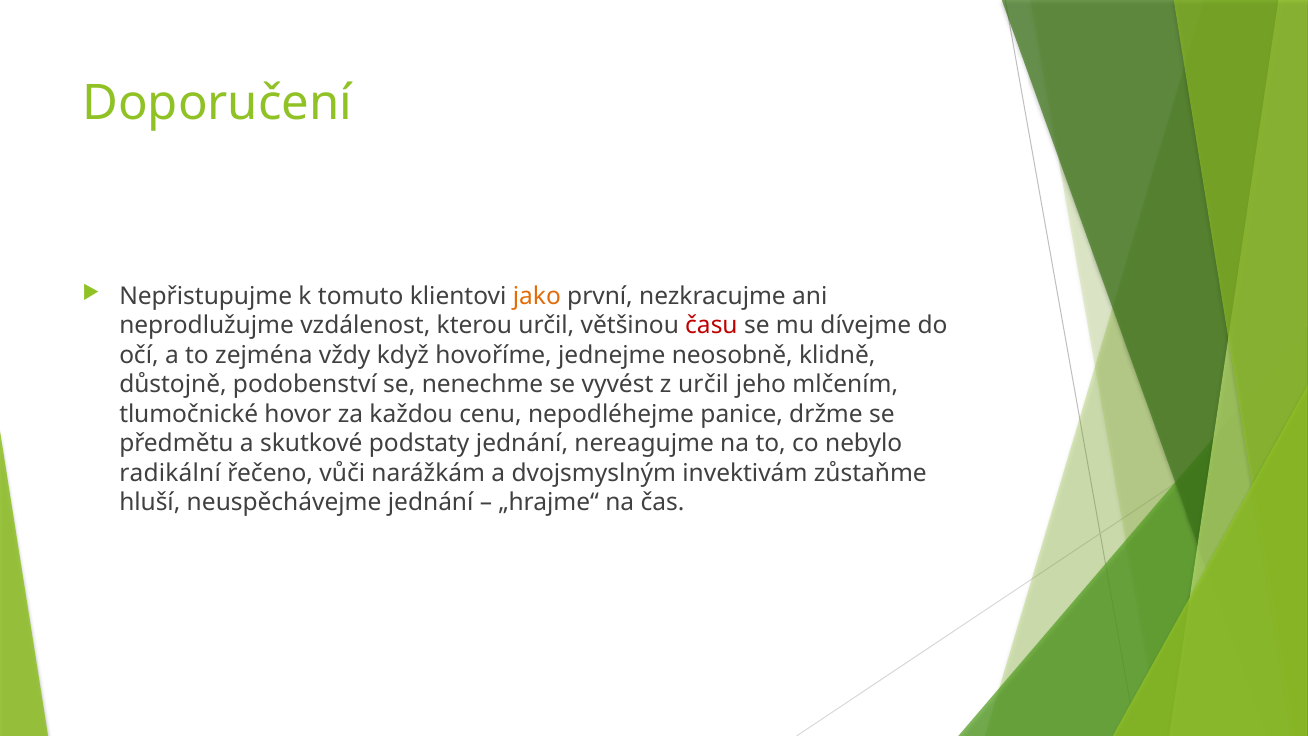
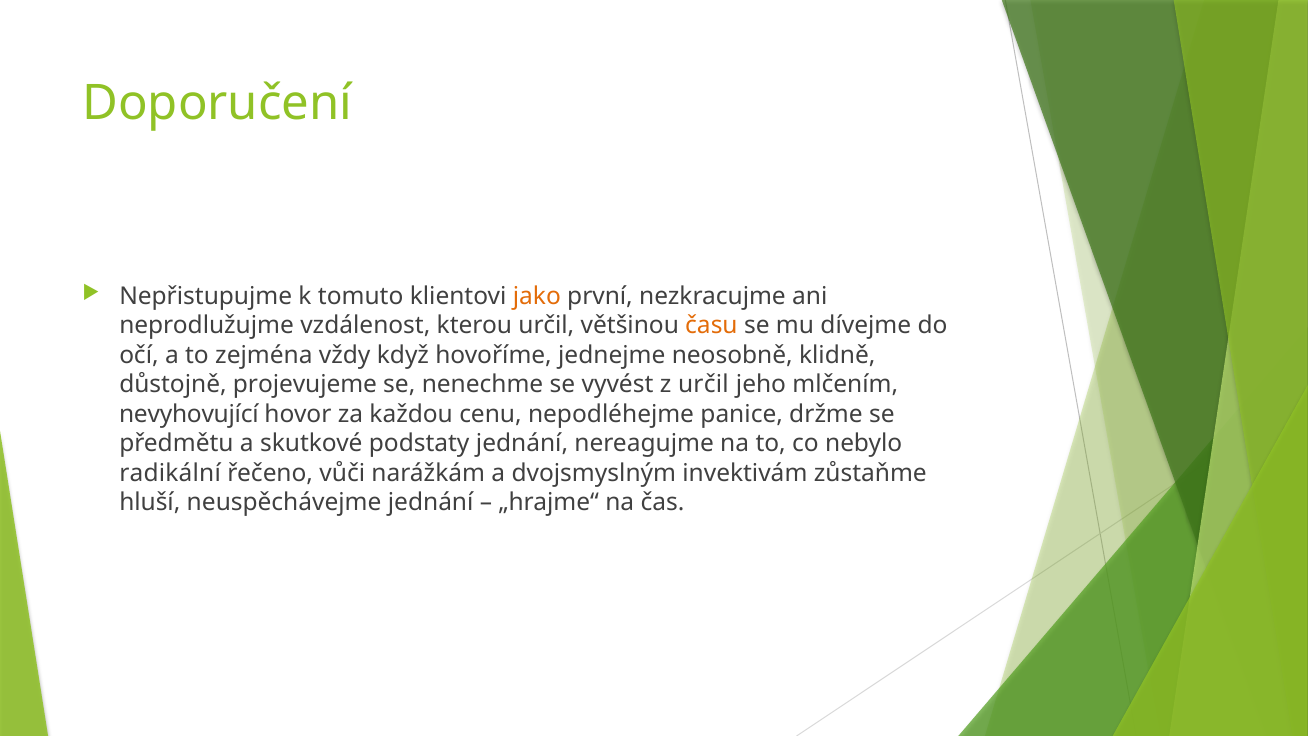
času colour: red -> orange
podobenství: podobenství -> projevujeme
tlumočnické: tlumočnické -> nevyhovující
